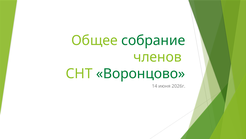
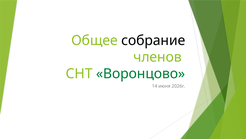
собрание colour: green -> black
